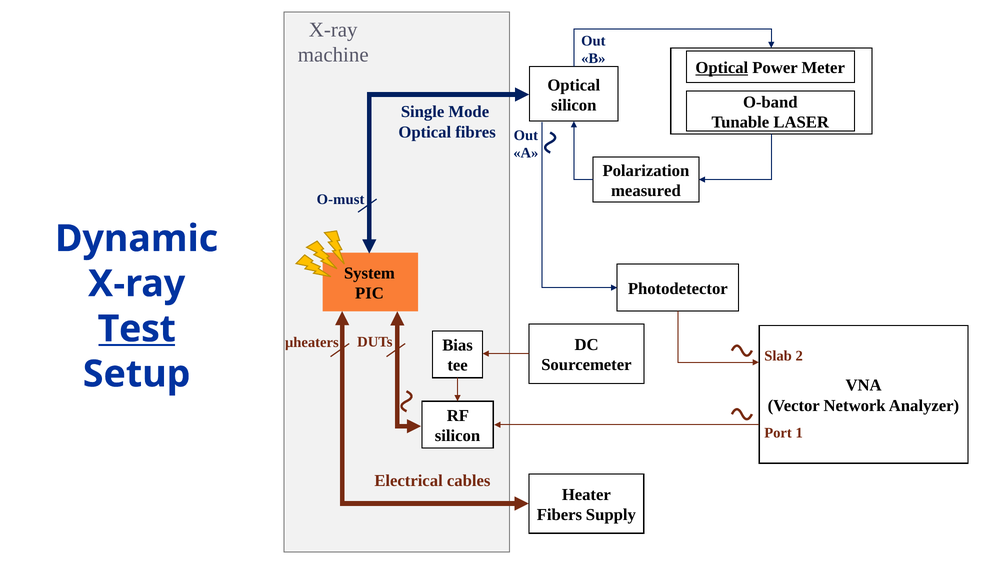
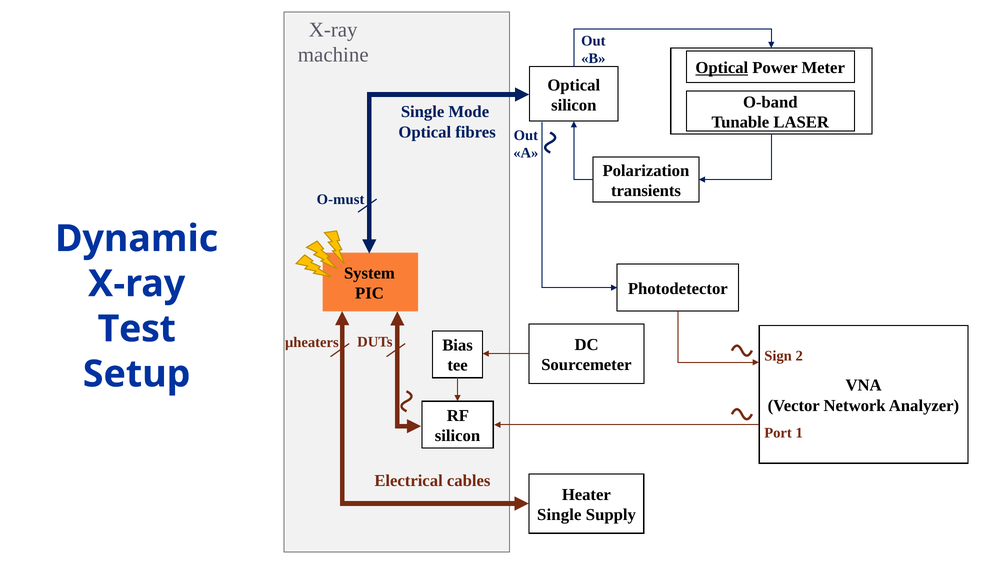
measured: measured -> transients
Test underline: present -> none
Slab: Slab -> Sign
Fibers at (559, 515): Fibers -> Single
